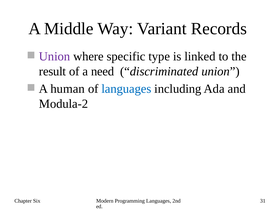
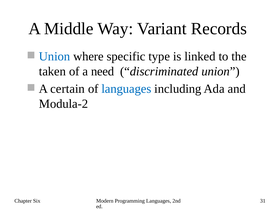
Union at (55, 56) colour: purple -> blue
result: result -> taken
human: human -> certain
